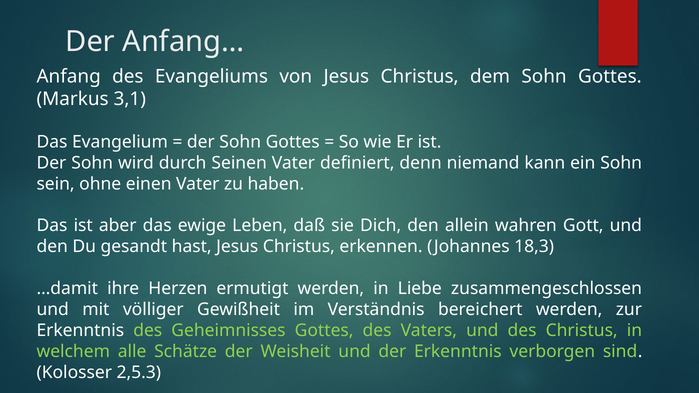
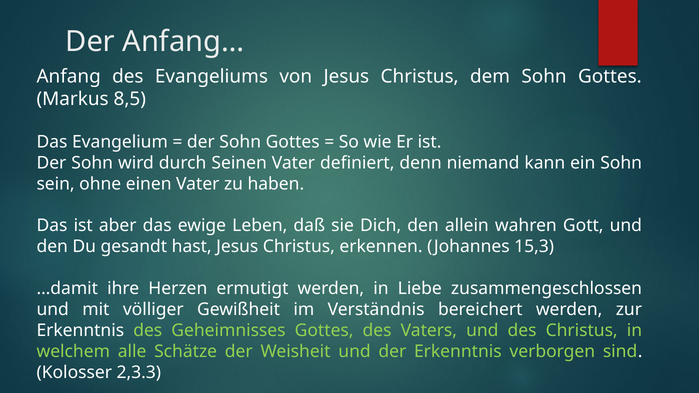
3,1: 3,1 -> 8,5
18,3: 18,3 -> 15,3
2,5.3: 2,5.3 -> 2,3.3
